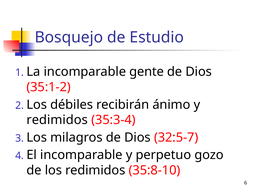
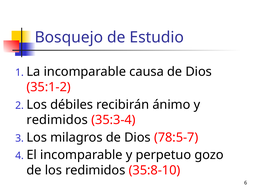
gente: gente -> causa
32:5-7: 32:5-7 -> 78:5-7
